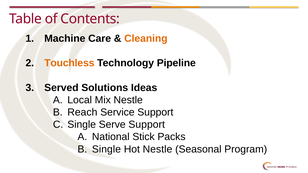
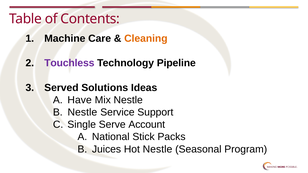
Touchless colour: orange -> purple
Local: Local -> Have
Reach at (82, 112): Reach -> Nestle
Serve Support: Support -> Account
Single at (106, 149): Single -> Juices
